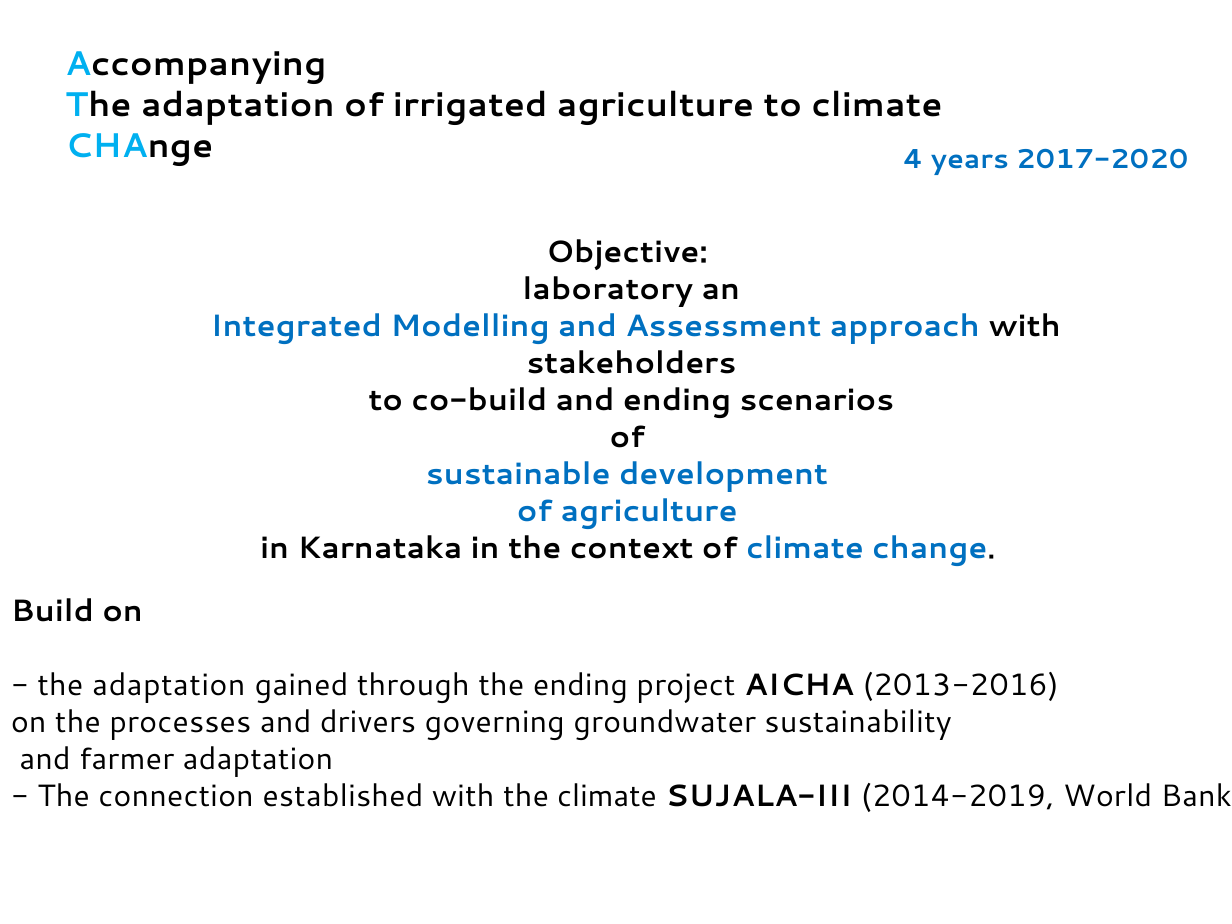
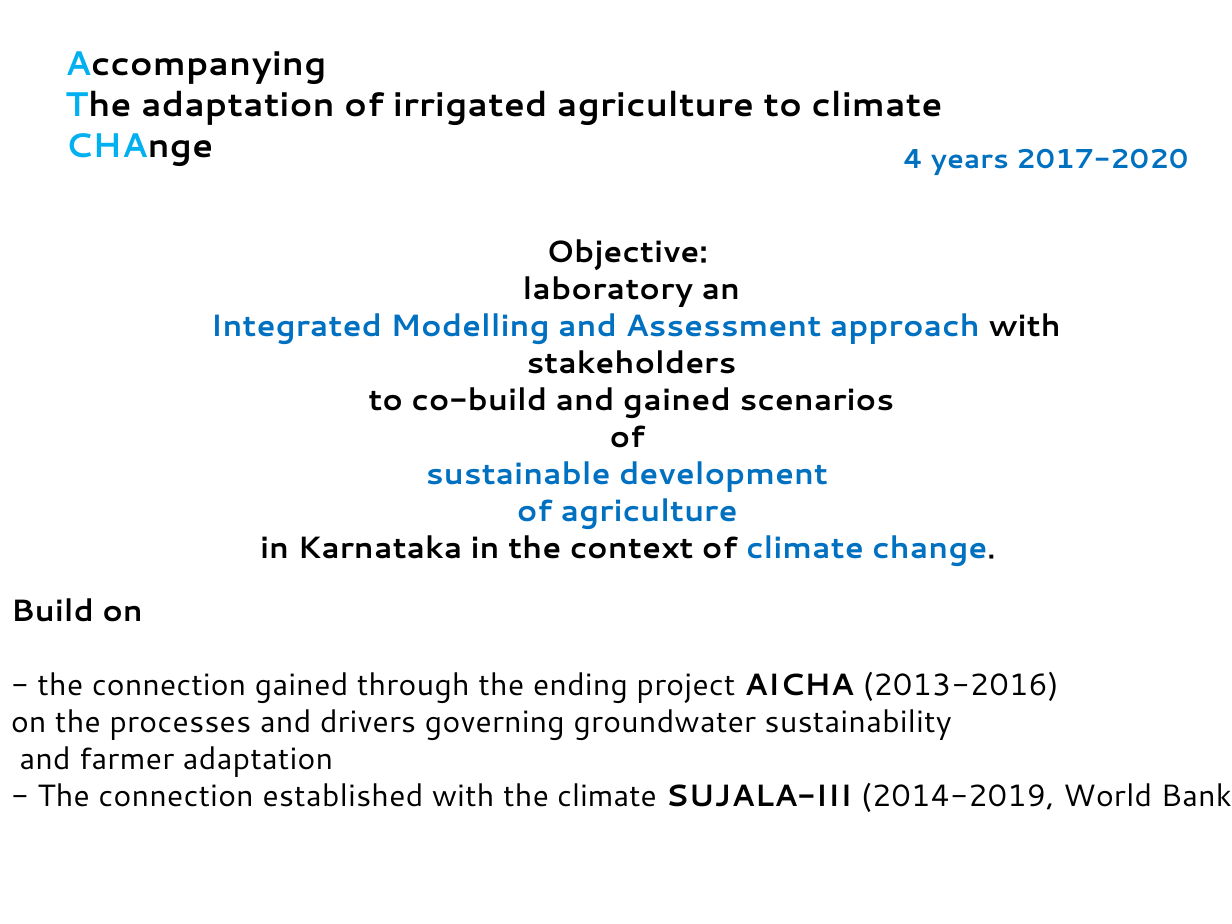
and ending: ending -> gained
adaptation at (169, 685): adaptation -> connection
